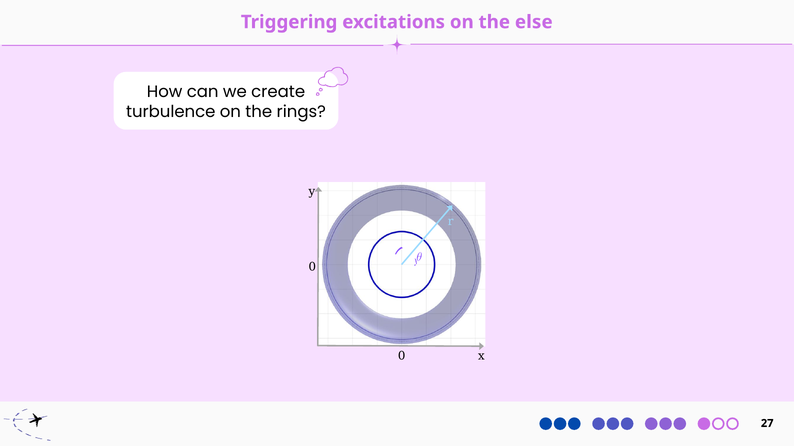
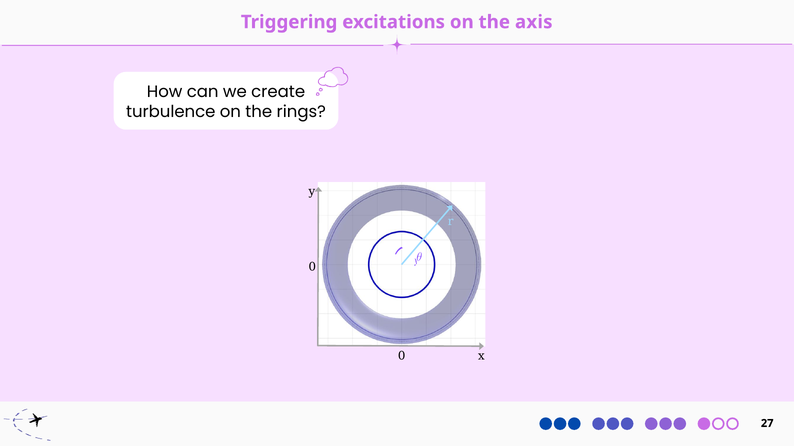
else: else -> axis
